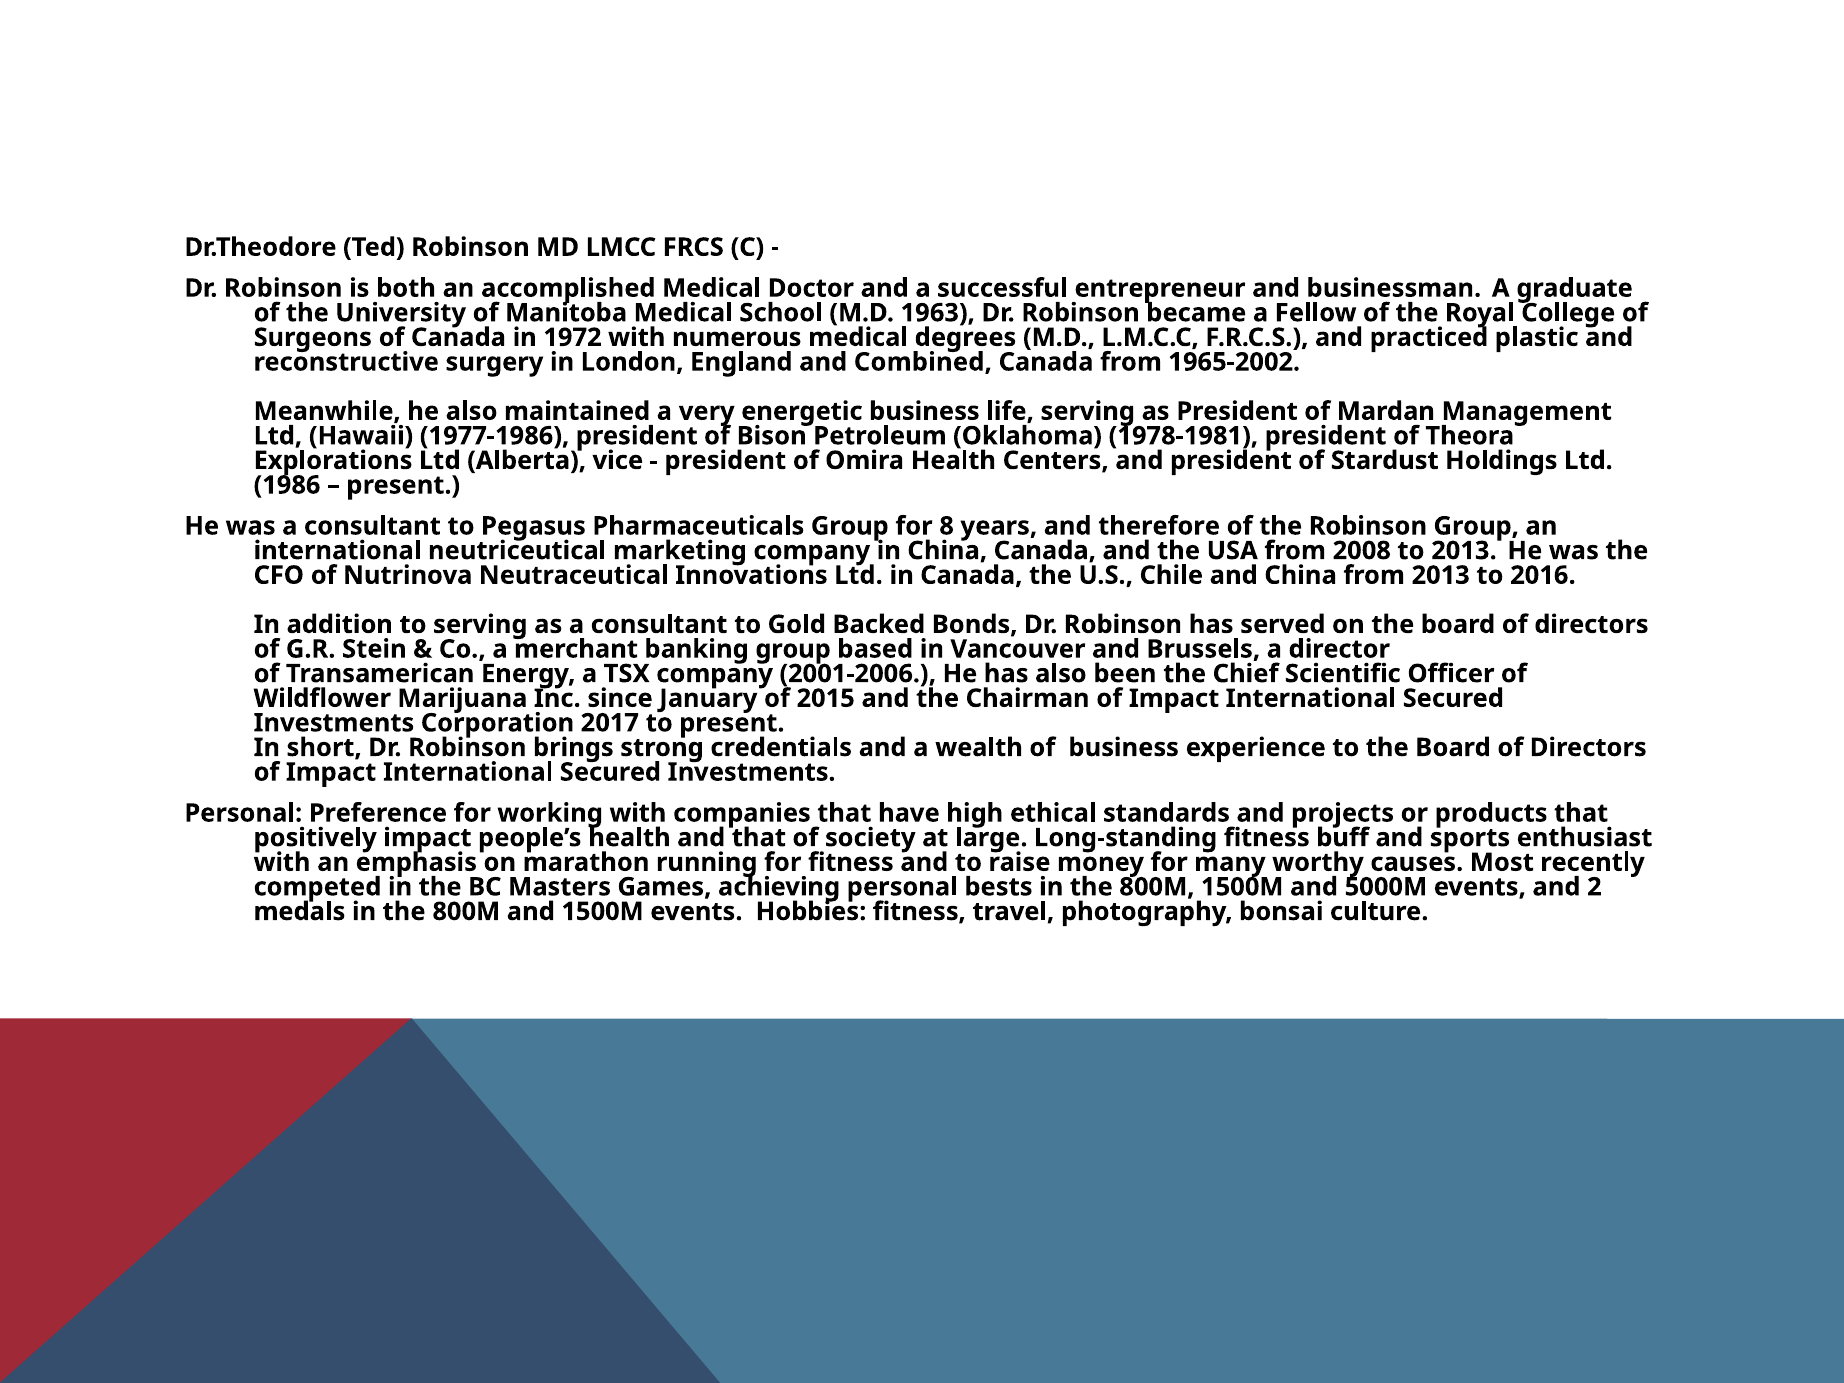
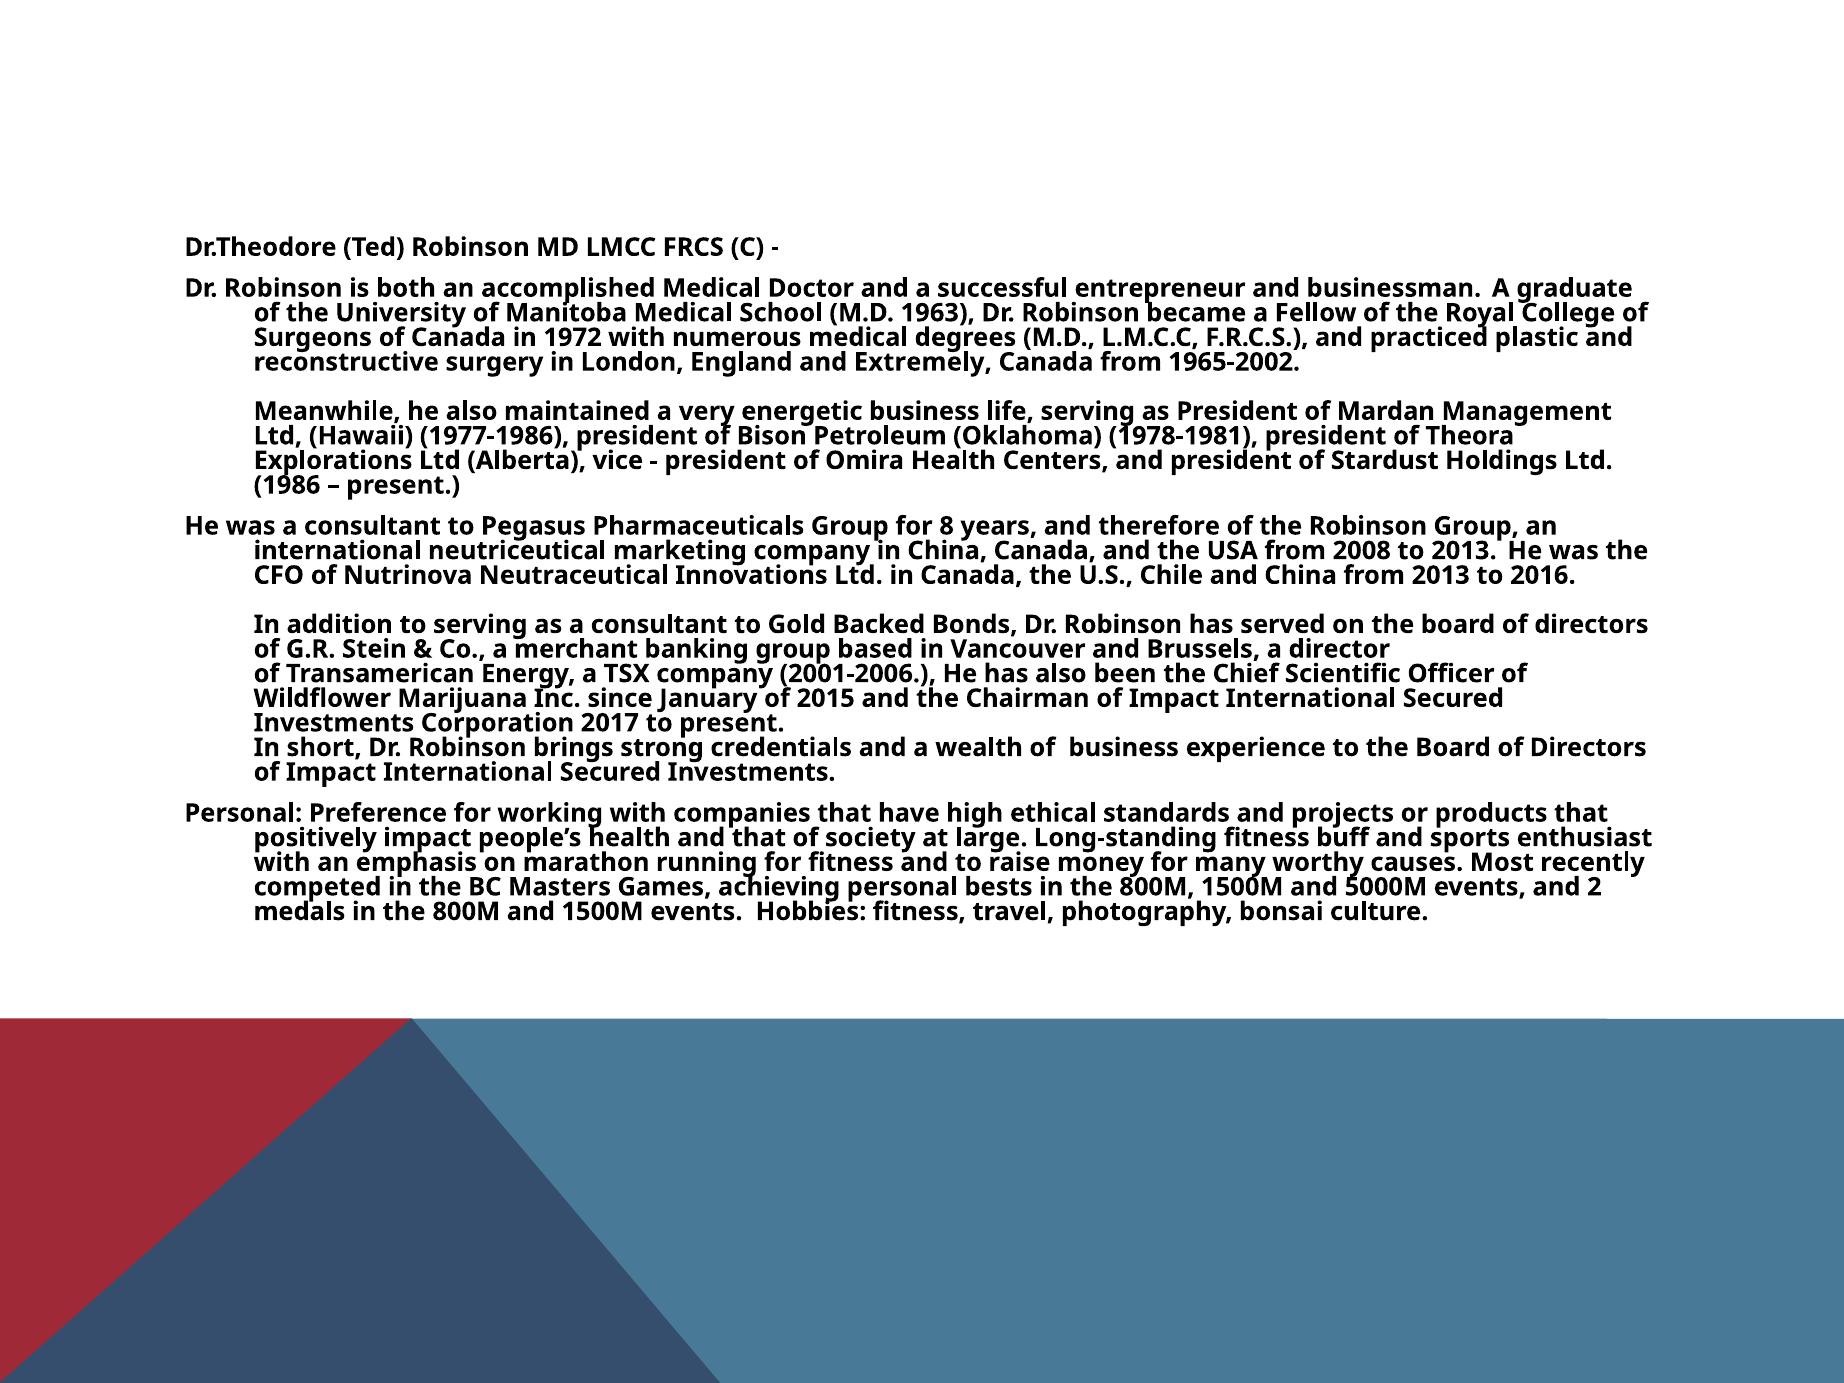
Combined: Combined -> Extremely
